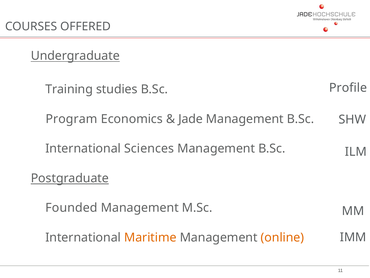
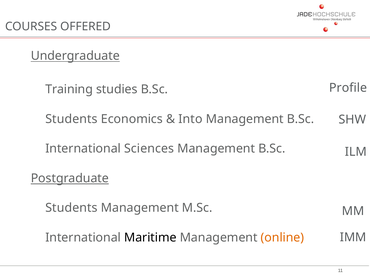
Program at (71, 119): Program -> Students
Jade: Jade -> Into
Founded at (71, 208): Founded -> Students
Maritime colour: orange -> black
